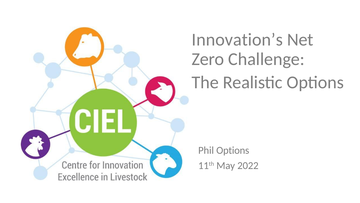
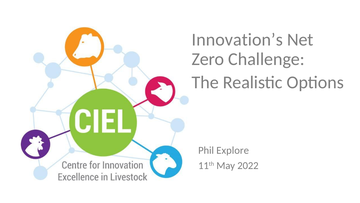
Phil Options: Options -> Explore
